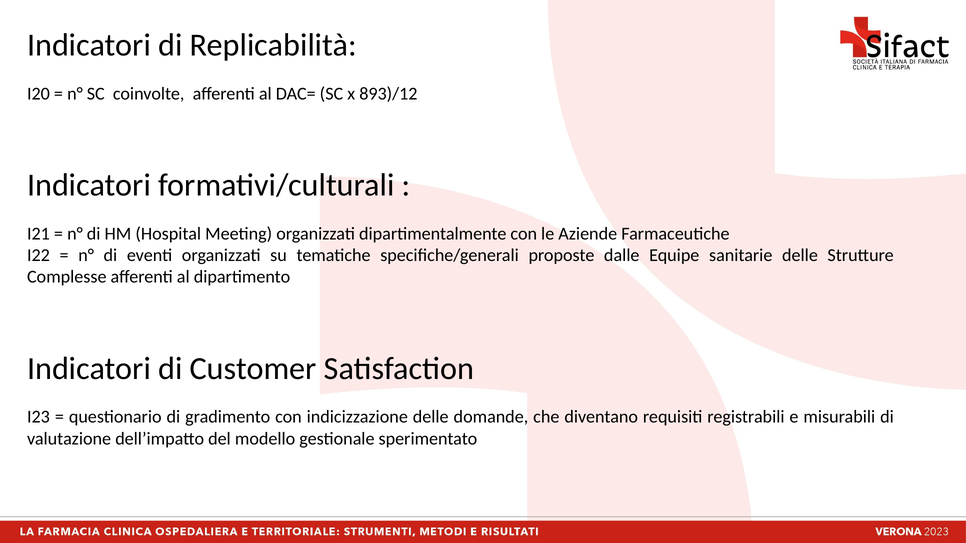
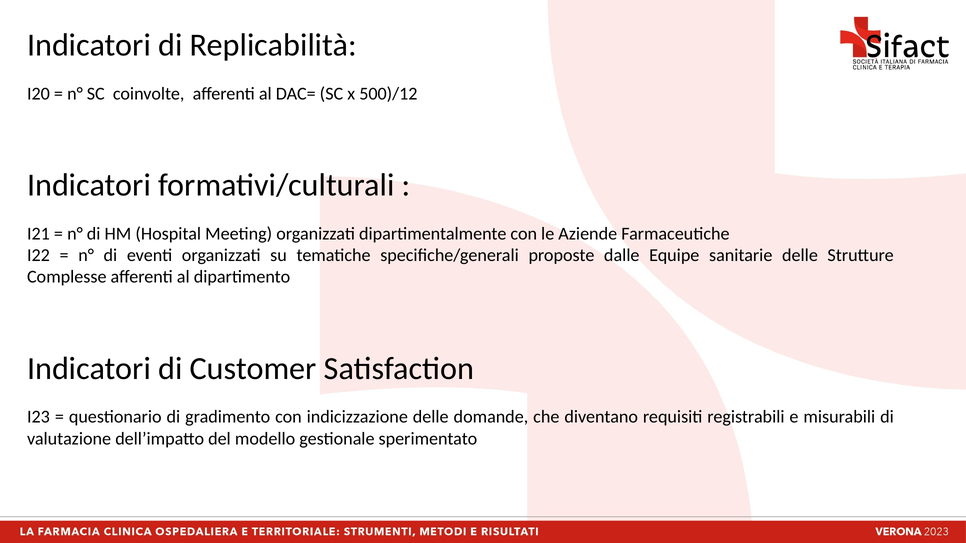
893)/12: 893)/12 -> 500)/12
